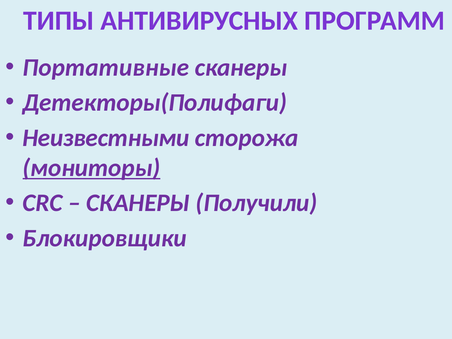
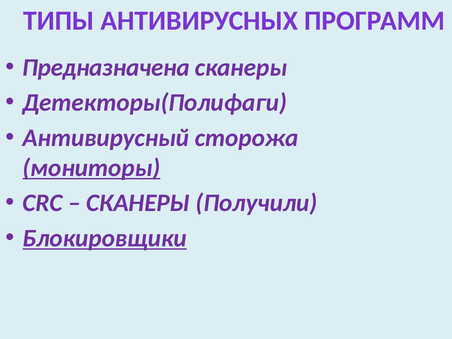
Портативные: Портативные -> Предназначена
Неизвестными: Неизвестными -> Антивирусный
Блокировщики underline: none -> present
